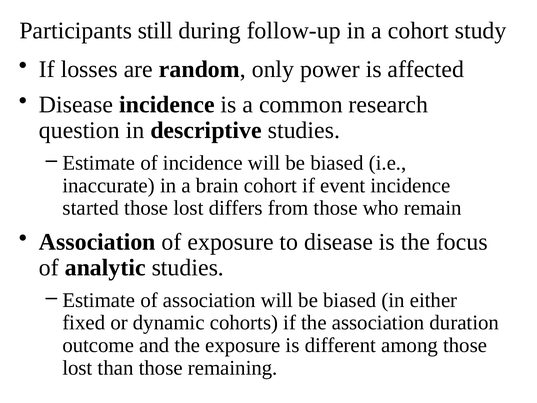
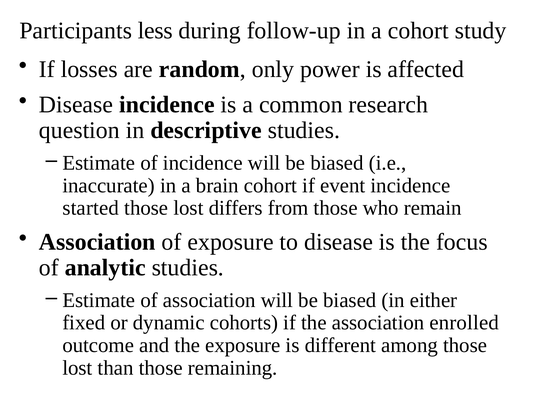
still: still -> less
duration: duration -> enrolled
